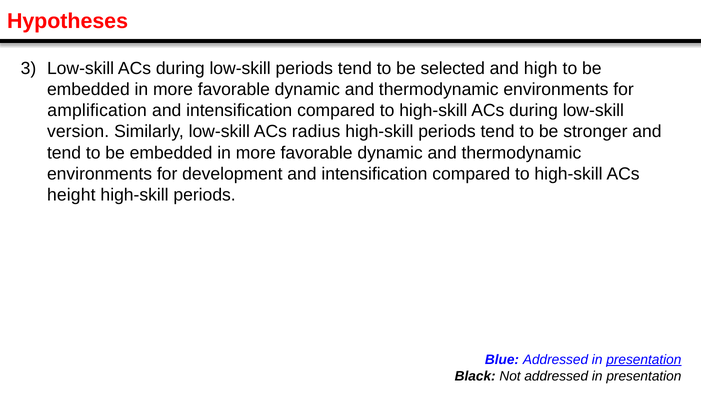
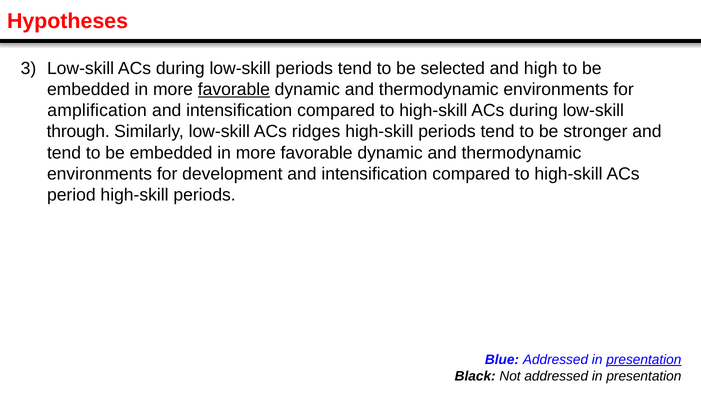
favorable at (234, 89) underline: none -> present
version: version -> through
radius: radius -> ridges
height: height -> period
